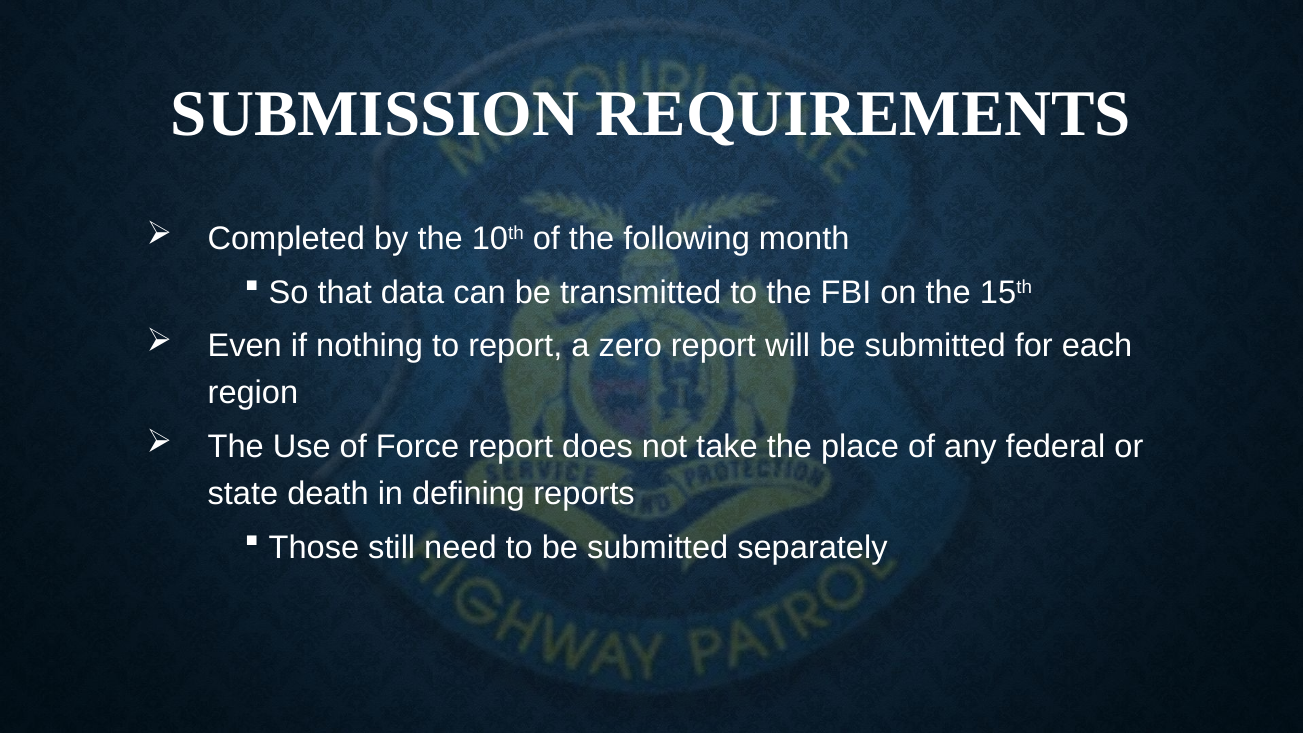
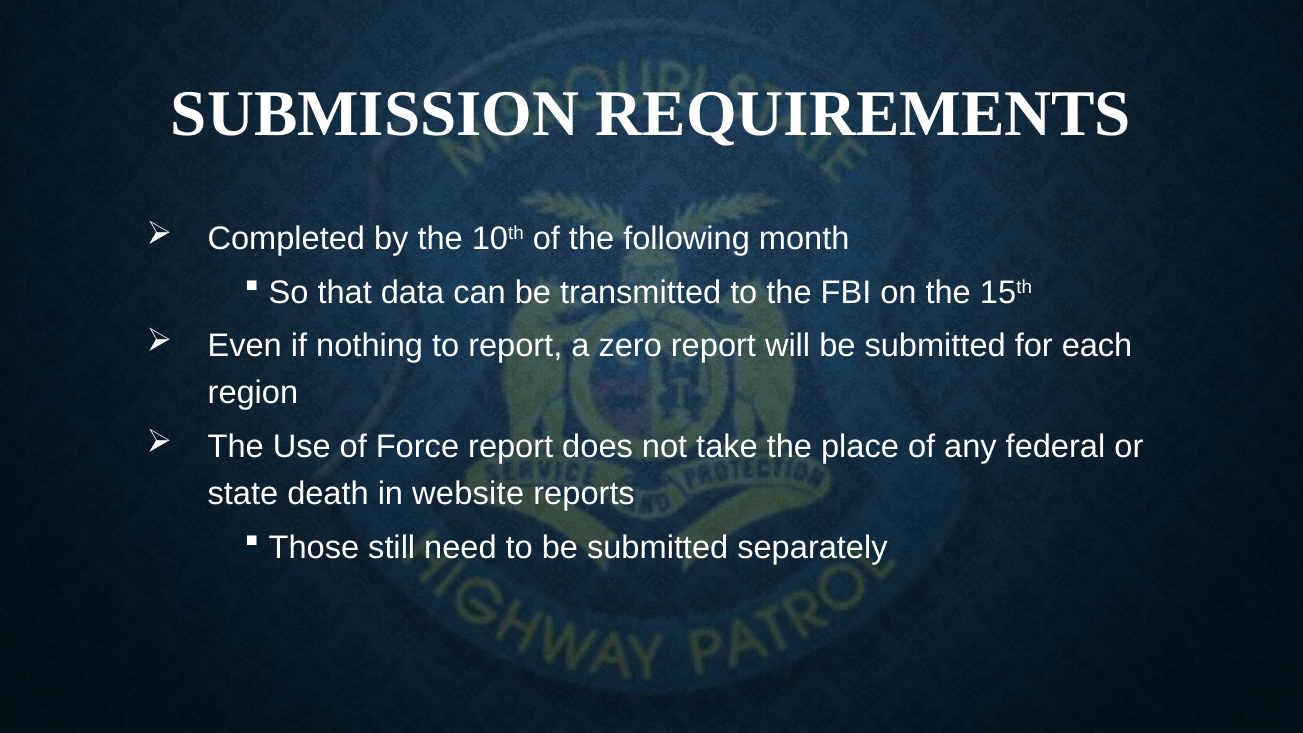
defining: defining -> website
